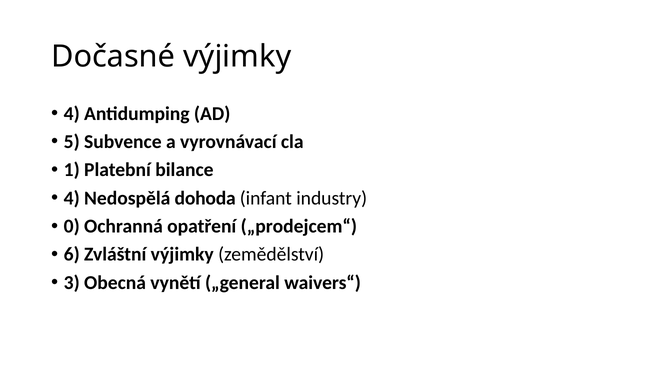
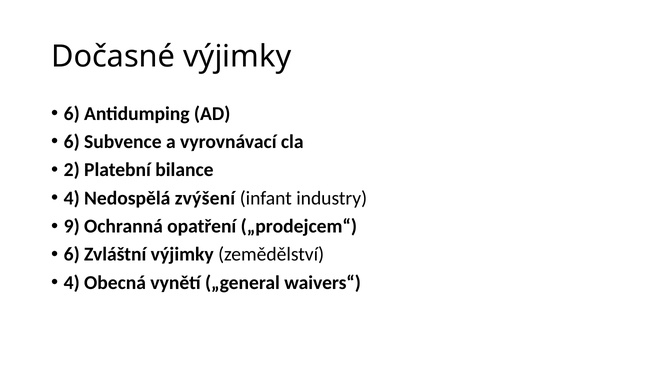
4 at (72, 113): 4 -> 6
5 at (72, 142): 5 -> 6
1: 1 -> 2
dohoda: dohoda -> zvýšení
0: 0 -> 9
3 at (72, 282): 3 -> 4
